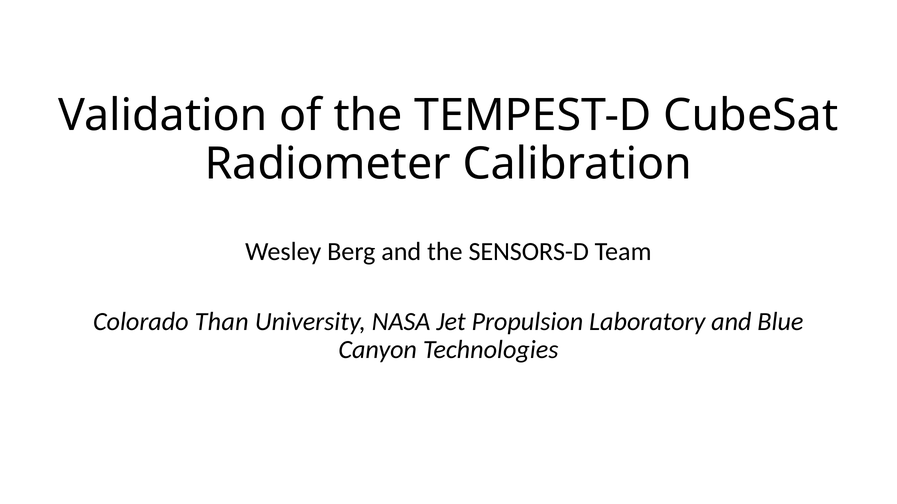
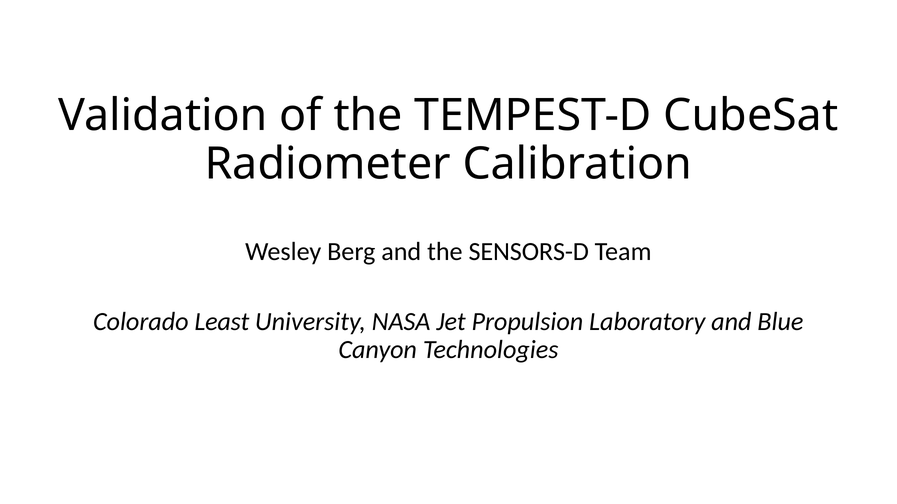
Than: Than -> Least
